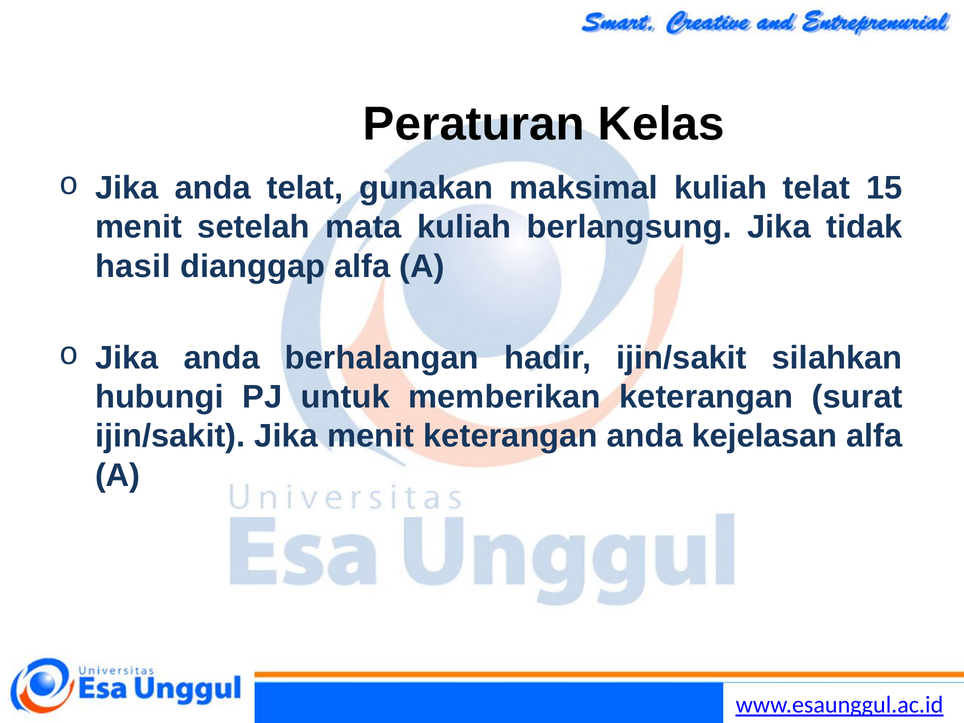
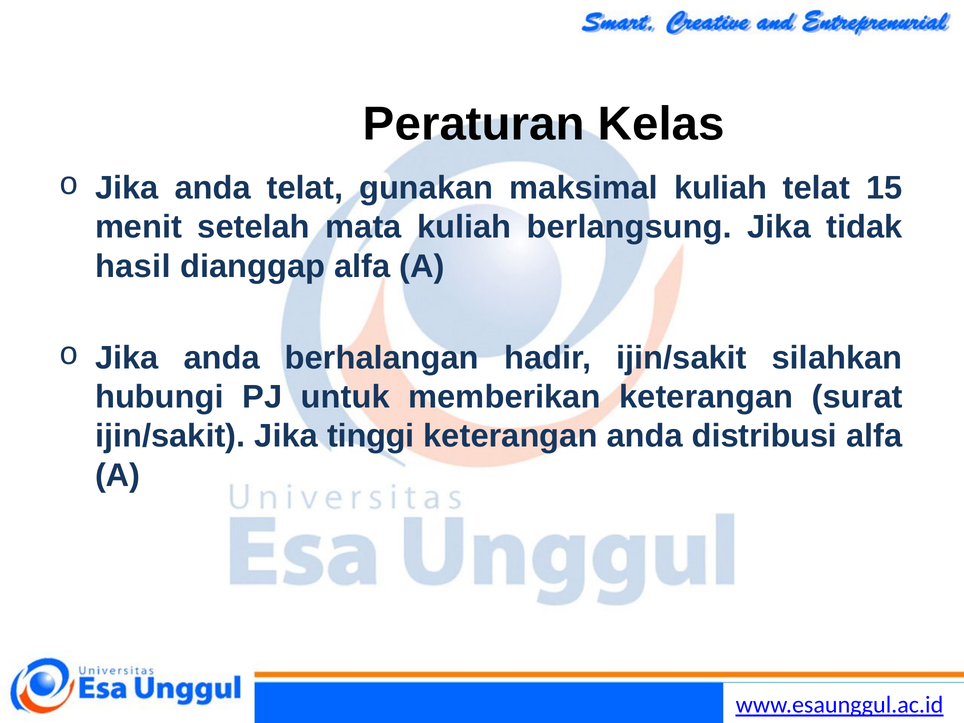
Jika menit: menit -> tinggi
kejelasan: kejelasan -> distribusi
